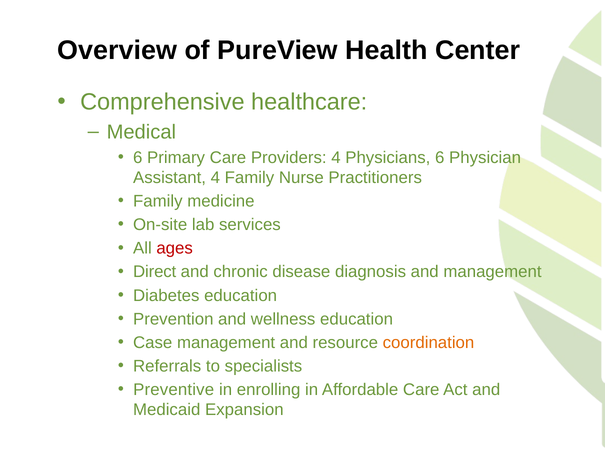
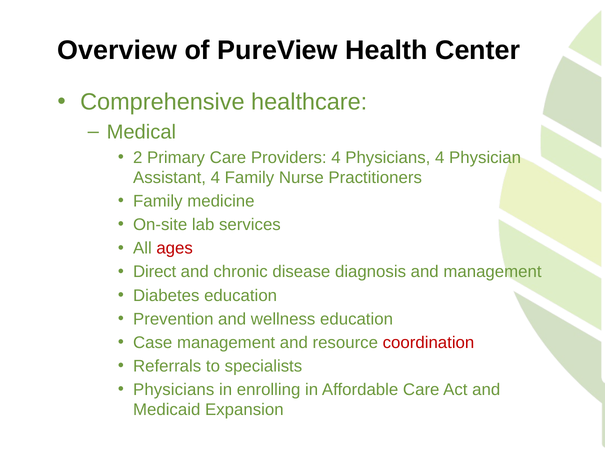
6 at (138, 157): 6 -> 2
Physicians 6: 6 -> 4
coordination colour: orange -> red
Preventive at (174, 389): Preventive -> Physicians
